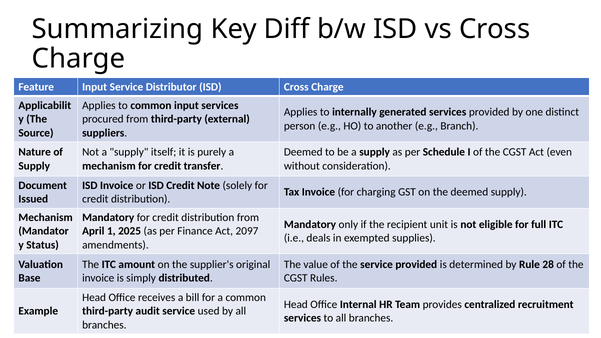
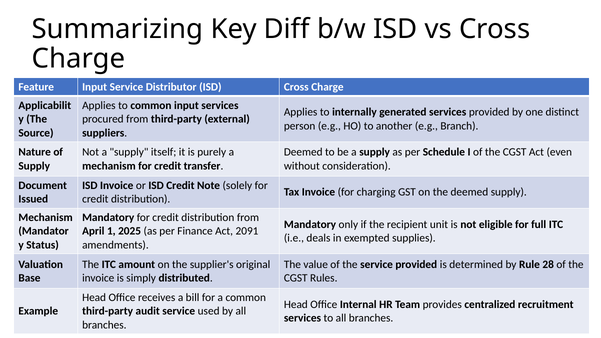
2097: 2097 -> 2091
